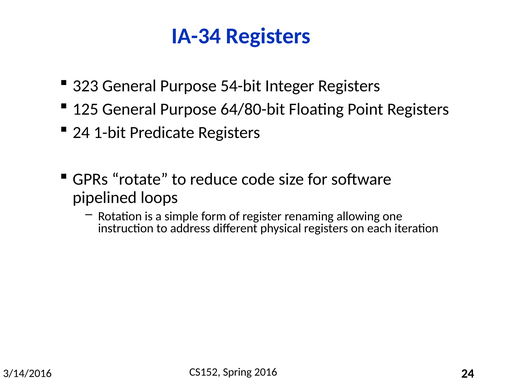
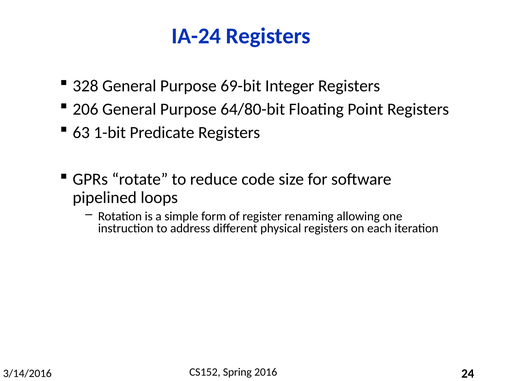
IA-34: IA-34 -> IA-24
323: 323 -> 328
54-bit: 54-bit -> 69-bit
125: 125 -> 206
24 at (81, 133): 24 -> 63
